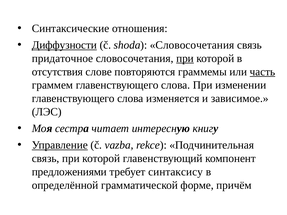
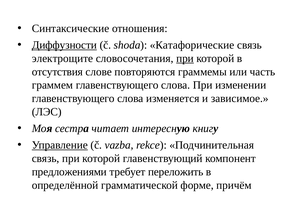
shoda Словосочетания: Словосочетания -> Катафорические
придаточное: придаточное -> электрощите
часть underline: present -> none
синтаксису: синтаксису -> переложить
